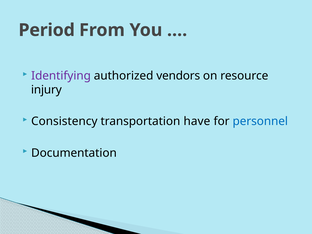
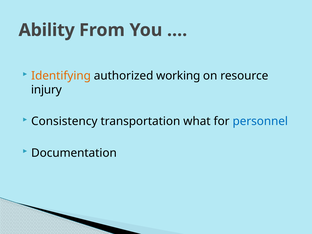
Period: Period -> Ability
Identifying colour: purple -> orange
vendors: vendors -> working
have: have -> what
